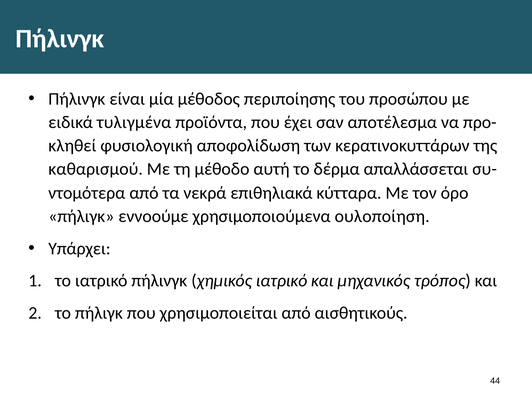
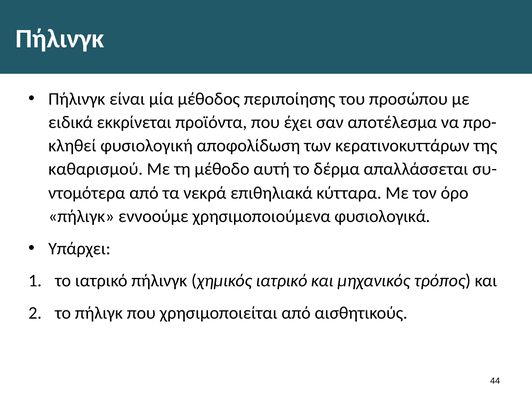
τυλιγμένα: τυλιγμένα -> εκκρίνεται
ουλοποίηση: ουλοποίηση -> φυσιολογικά
